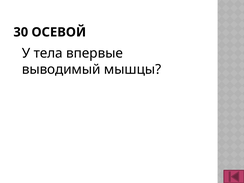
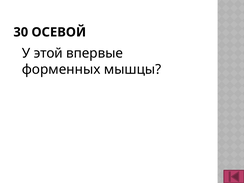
тела: тела -> этой
выводимый: выводимый -> форменных
